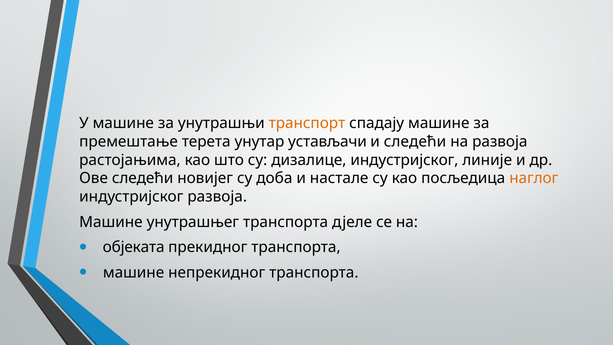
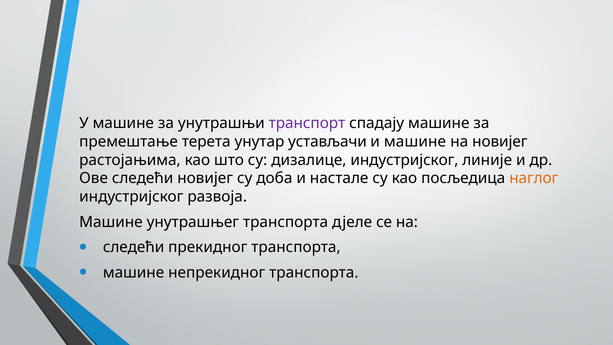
транспорт colour: orange -> purple
и следећи: следећи -> машине
на развоја: развоја -> новијег
објеката at (134, 247): објеката -> следећи
